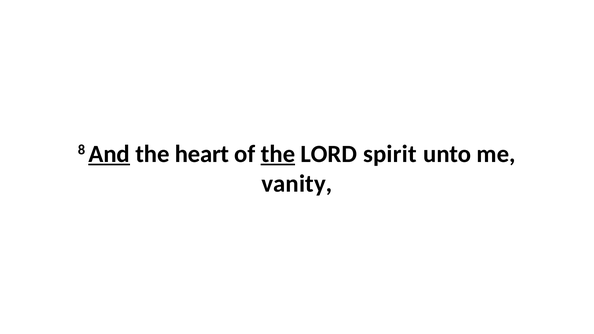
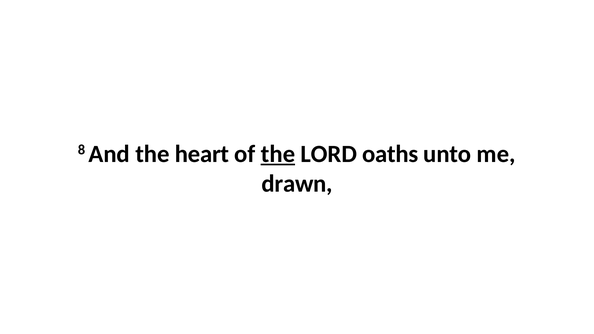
And underline: present -> none
spirit: spirit -> oaths
vanity: vanity -> drawn
